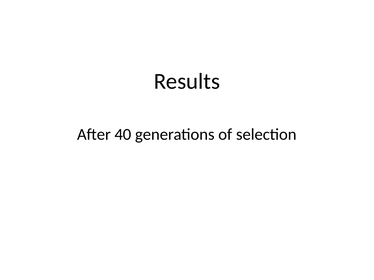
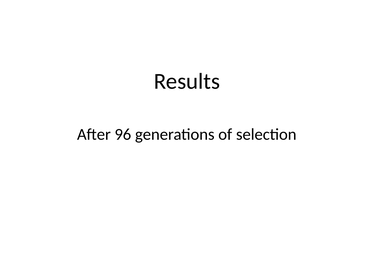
40: 40 -> 96
